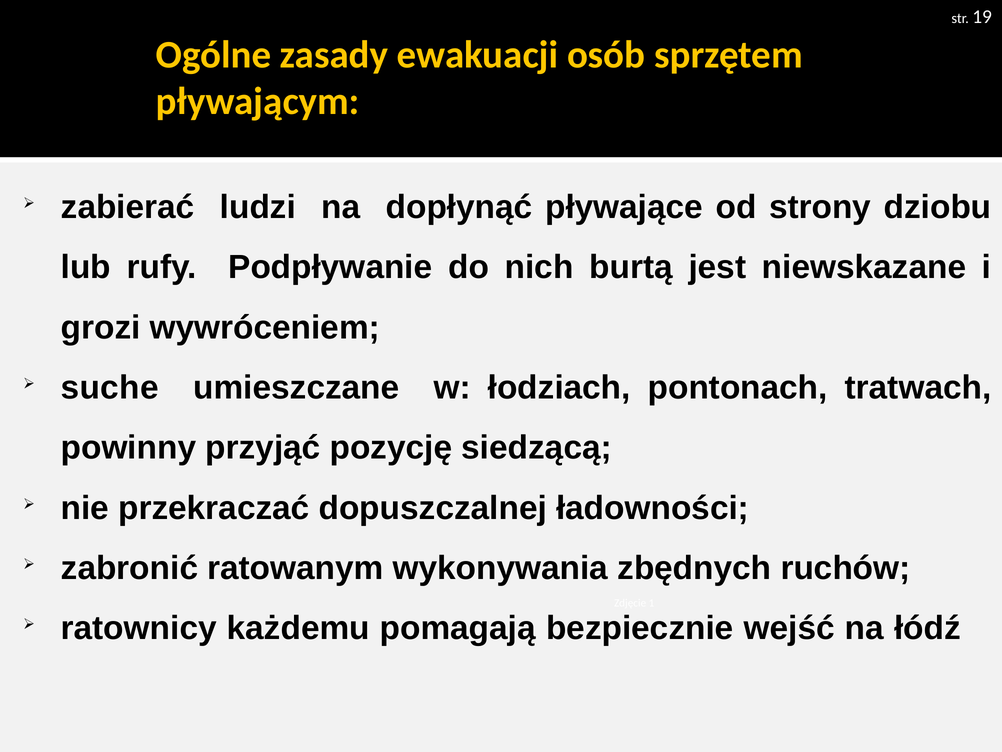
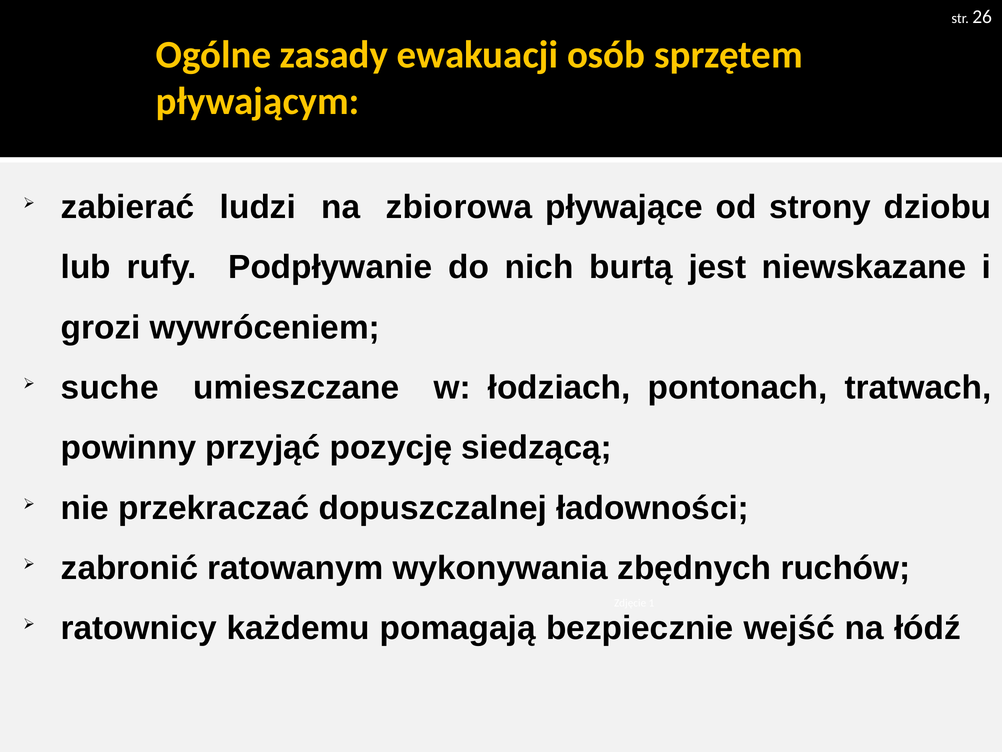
19: 19 -> 26
dopłynąć: dopłynąć -> zbiorowa
